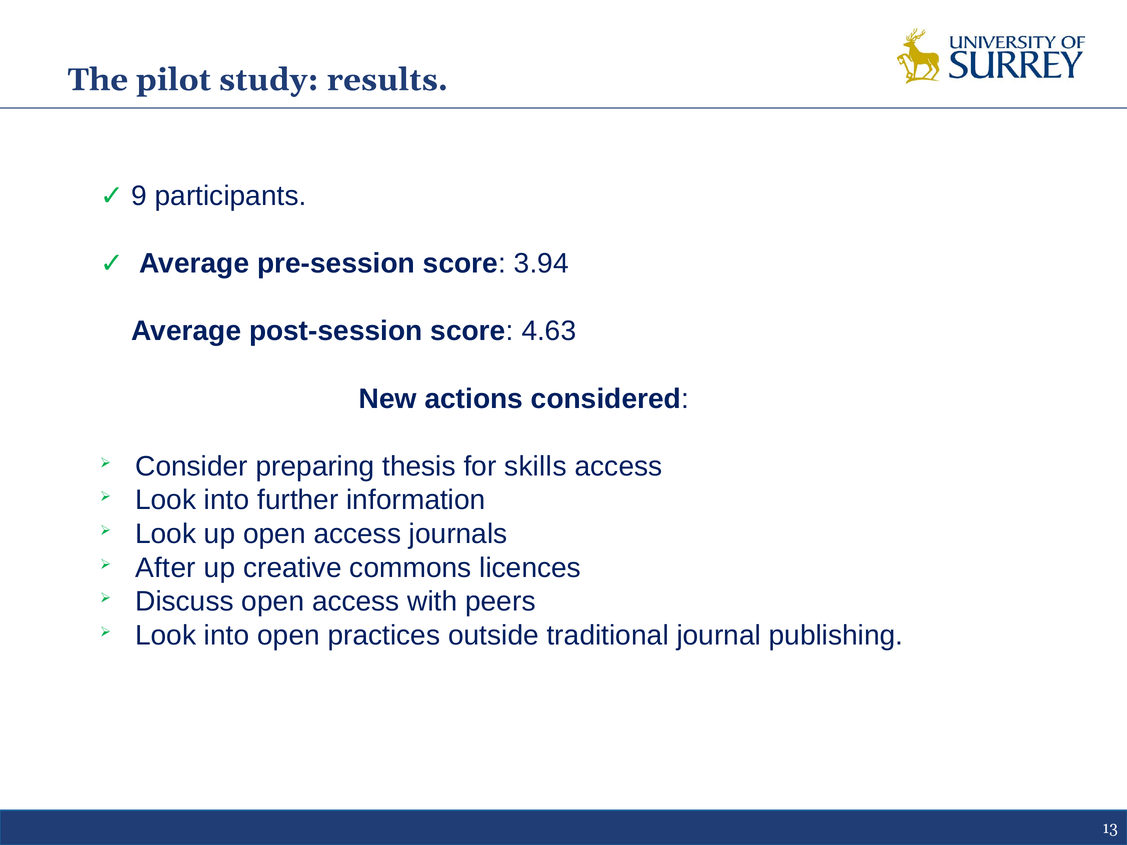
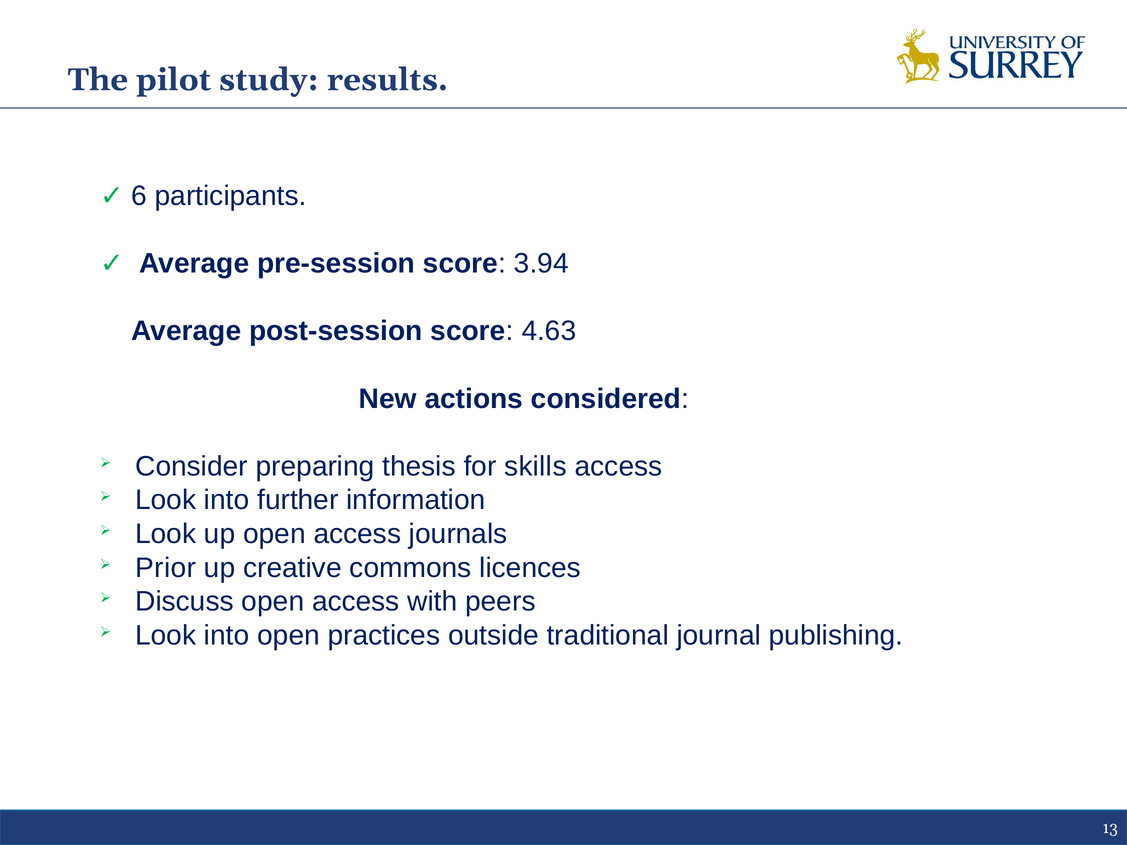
9: 9 -> 6
After: After -> Prior
